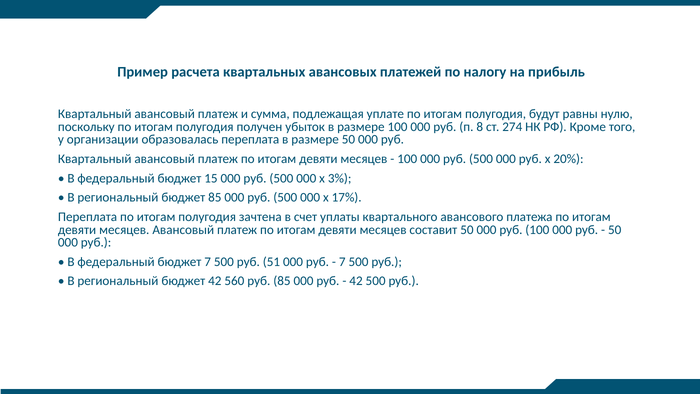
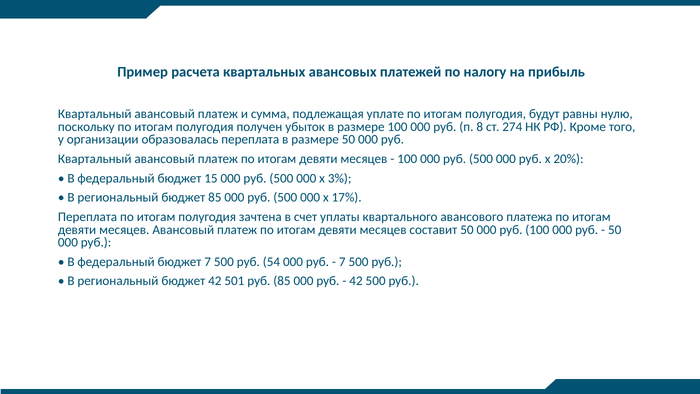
51: 51 -> 54
560: 560 -> 501
